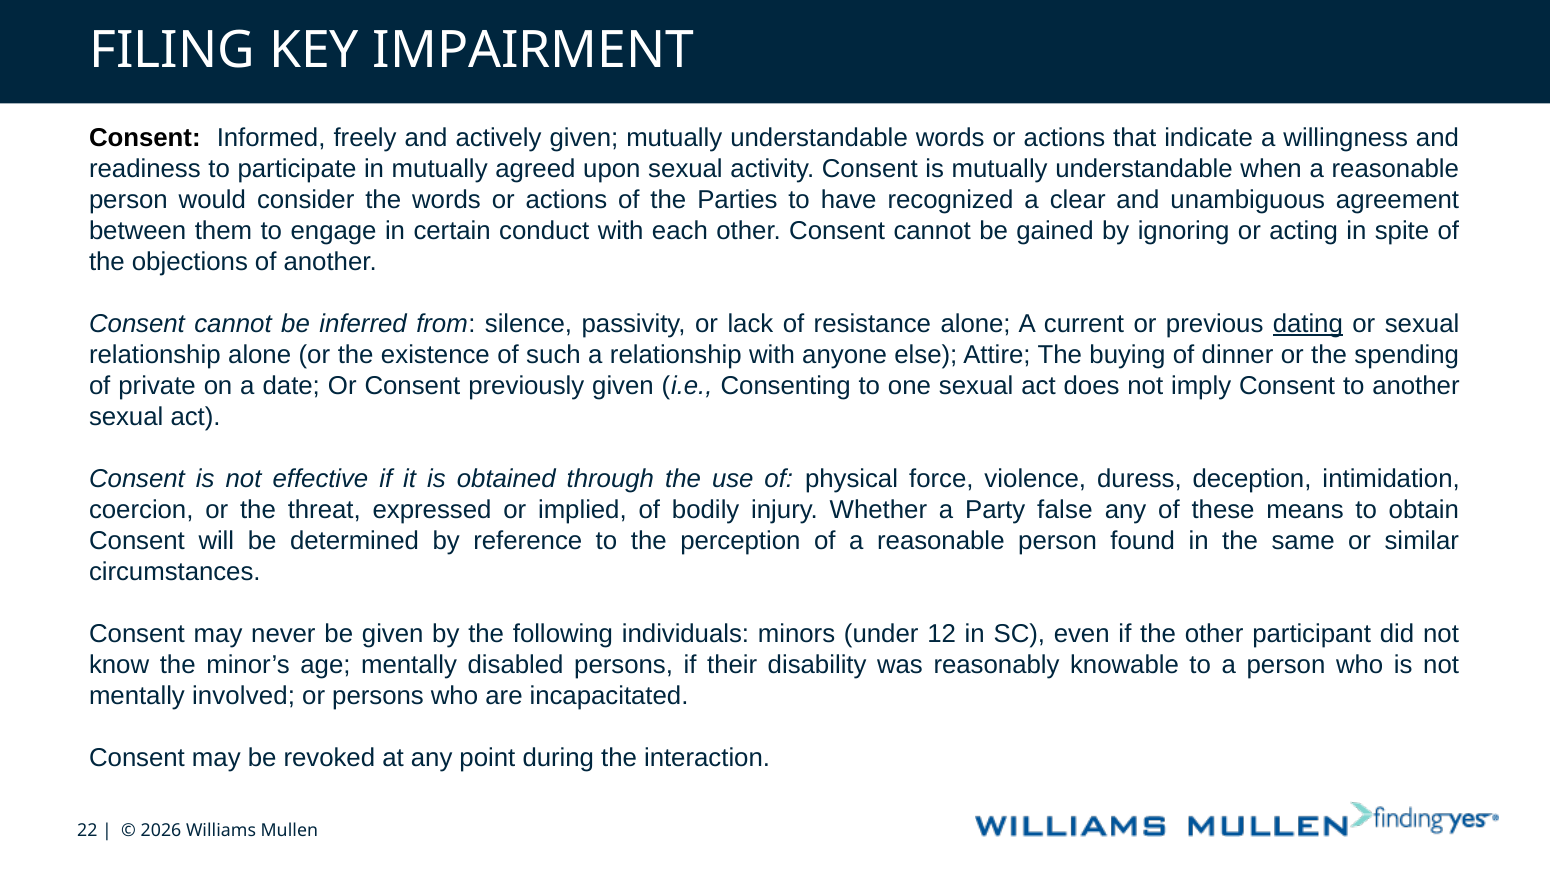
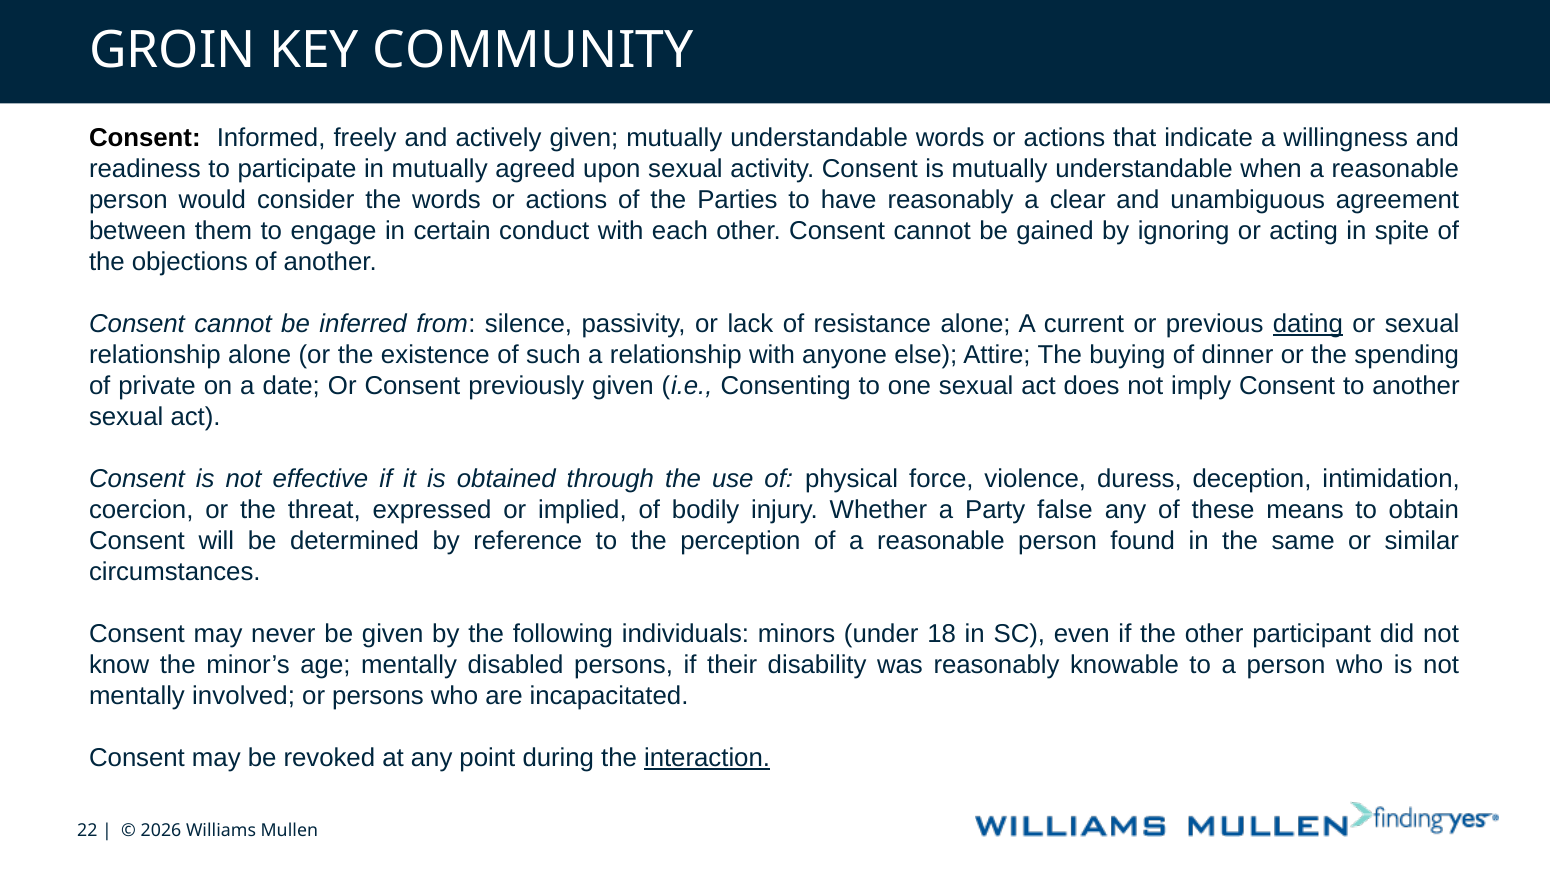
FILING: FILING -> GROIN
IMPAIRMENT: IMPAIRMENT -> COMMUNITY
have recognized: recognized -> reasonably
12: 12 -> 18
interaction underline: none -> present
